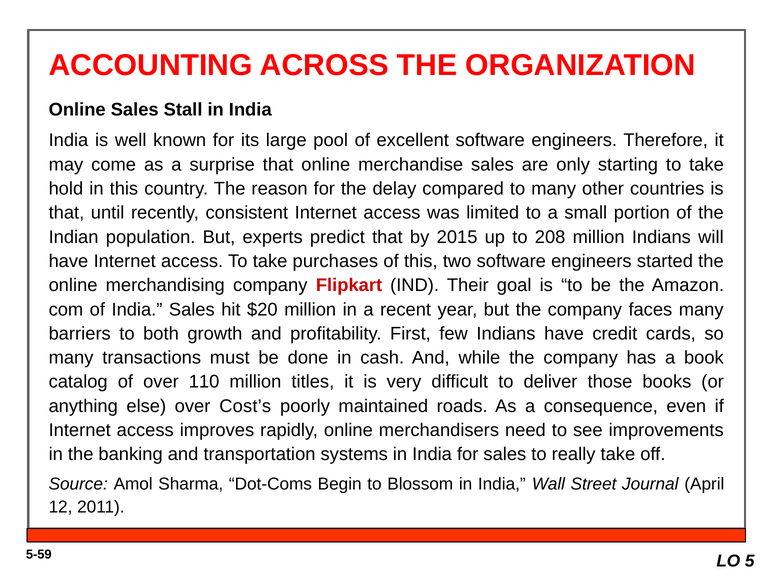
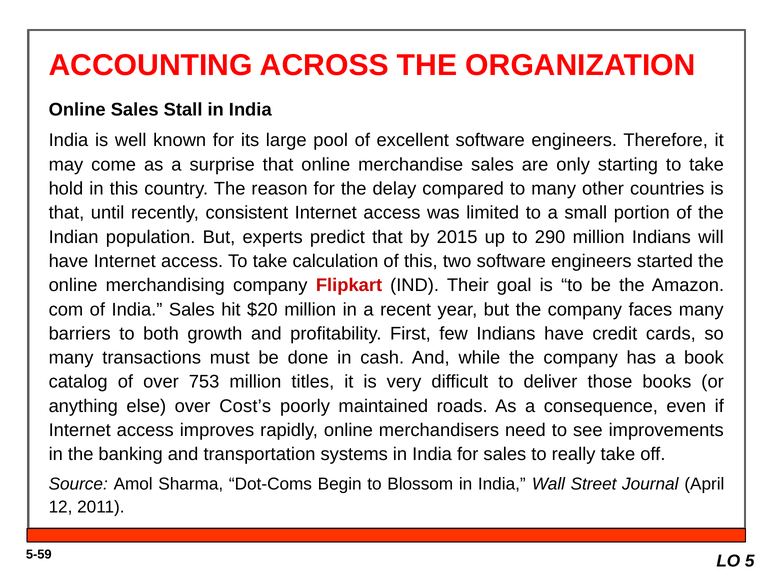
208: 208 -> 290
purchases: purchases -> calculation
110: 110 -> 753
